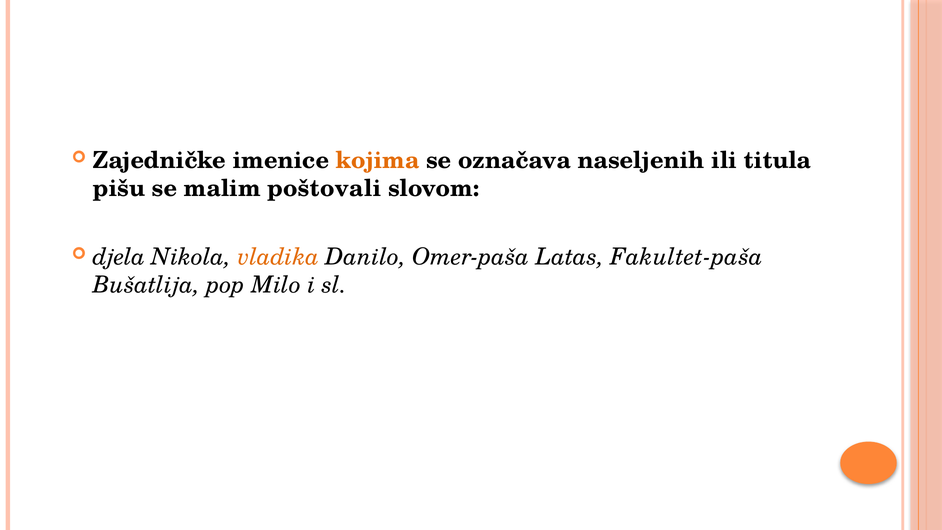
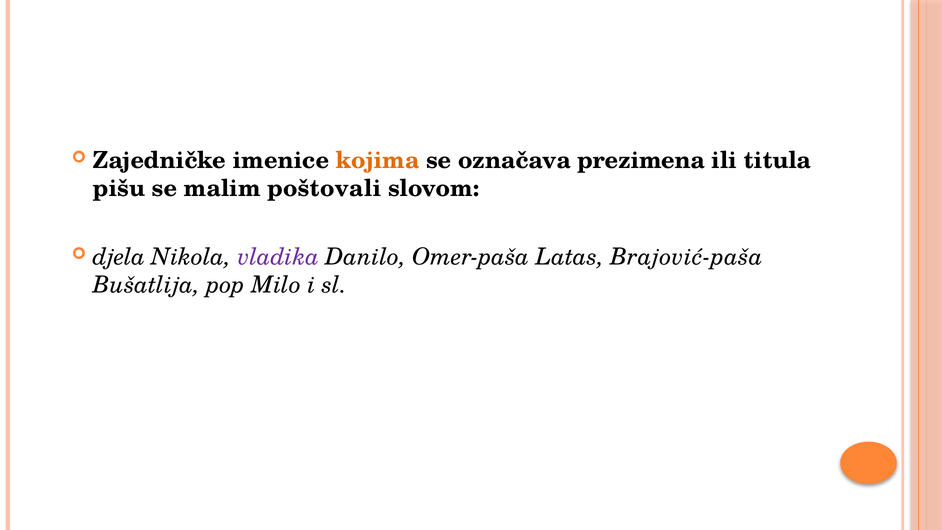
naseljenih: naseljenih -> prezimena
vladika colour: orange -> purple
Fakultet-paša: Fakultet-paša -> Brajović-paša
